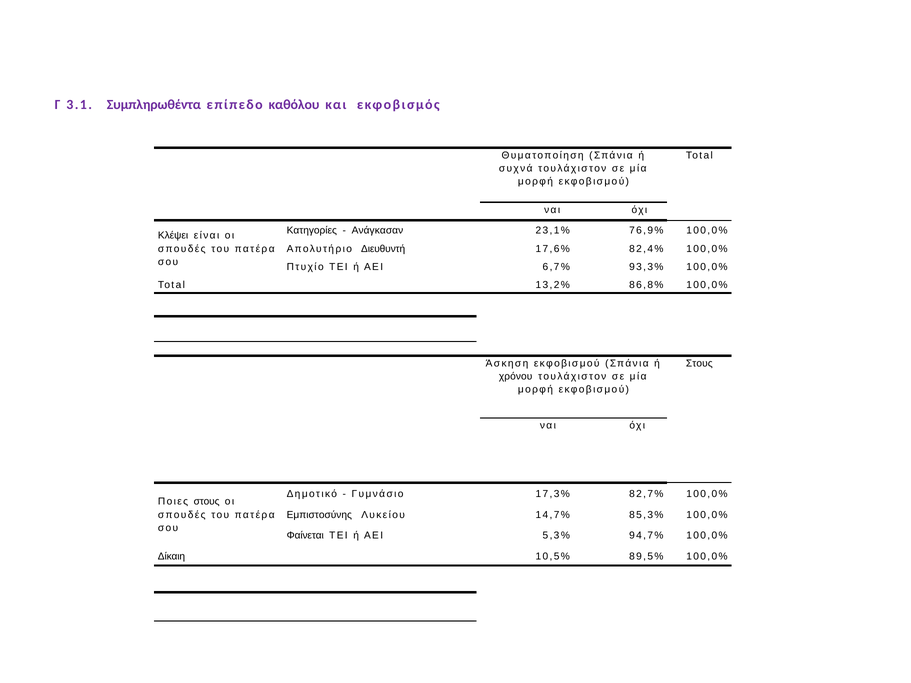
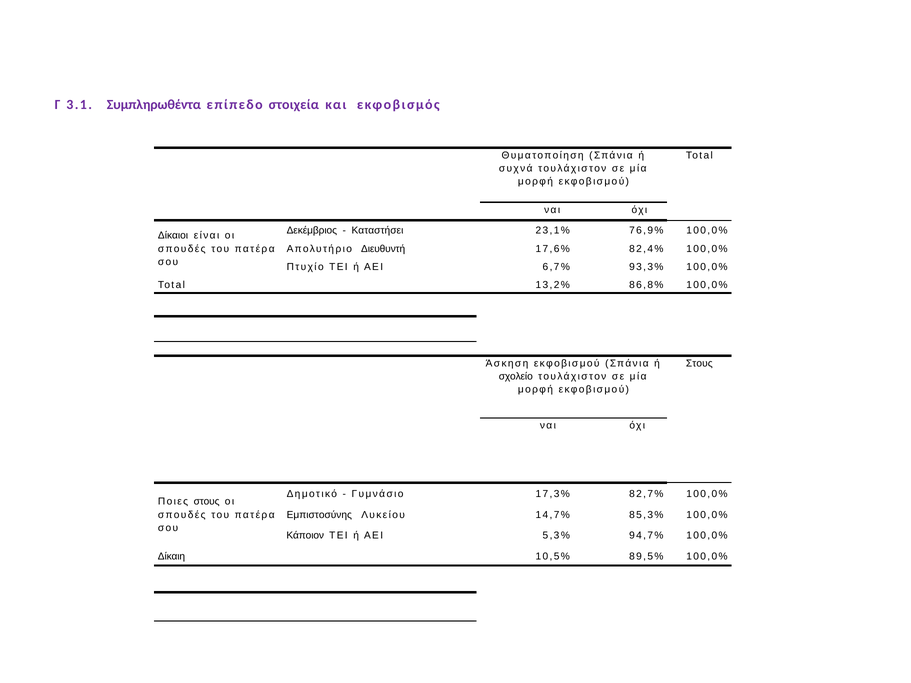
καθόλου: καθόλου -> στοιχεία
Κατηγορίες: Κατηγορίες -> Δεκέμβριος
Ανάγκασαν: Ανάγκασαν -> Καταστήσει
Κλέψει: Κλέψει -> Δίκαιοι
χρόνου: χρόνου -> σχολείο
Φαίνεται: Φαίνεται -> Κάποιον
